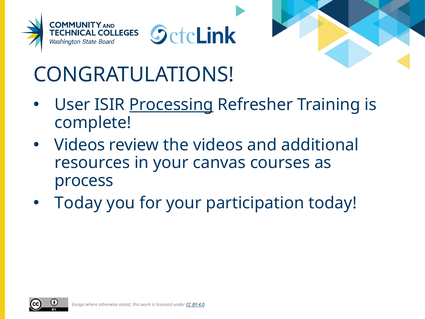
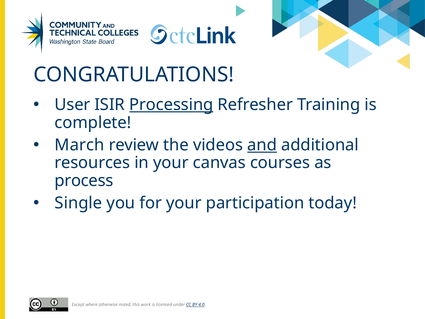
Videos at (80, 145): Videos -> March
and underline: none -> present
Today at (78, 203): Today -> Single
